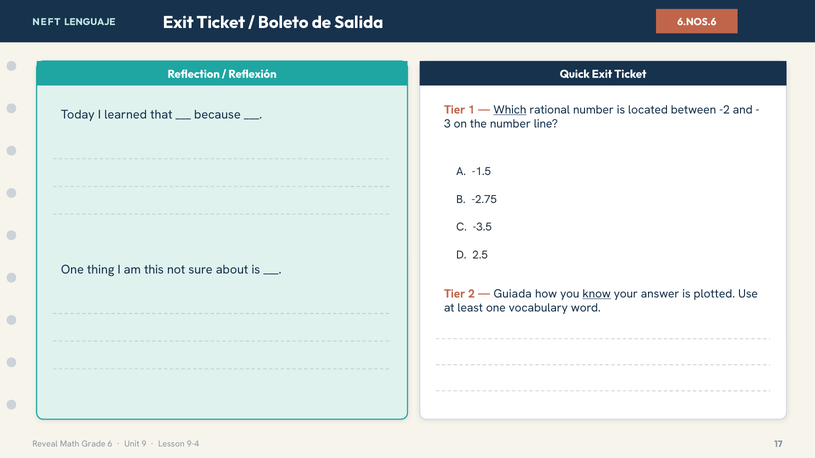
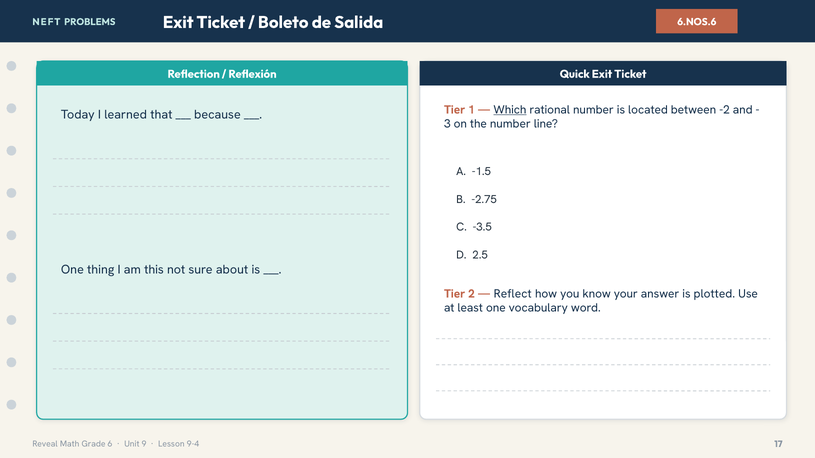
LENGUAJE: LENGUAJE -> PROBLEMS
Guiada: Guiada -> Reflect
know underline: present -> none
